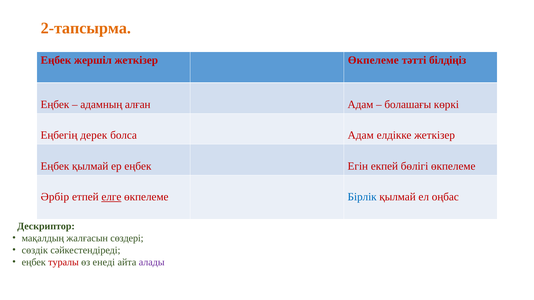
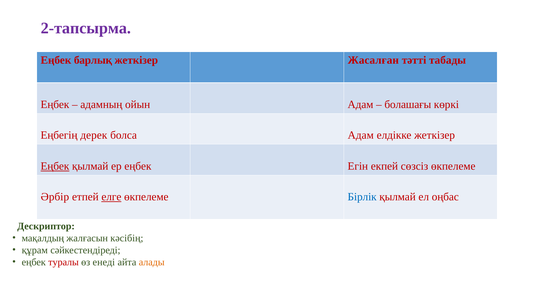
2-тапсырма colour: orange -> purple
жершіл: жершіл -> барлық
жеткізер Өкпелеме: Өкпелеме -> Жасалған
білдіңіз: білдіңіз -> табады
алған: алған -> ойын
Еңбек at (55, 166) underline: none -> present
бөлігі: бөлігі -> сөзсіз
сөздері: сөздері -> кәсібің
сөздік: сөздік -> құрам
алады colour: purple -> orange
